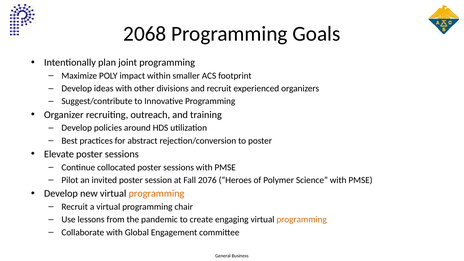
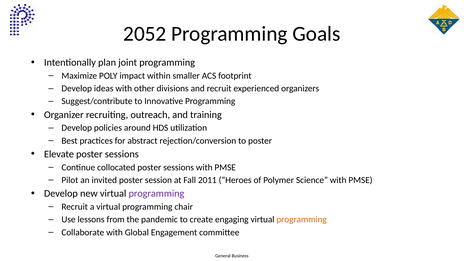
2068: 2068 -> 2052
2076: 2076 -> 2011
programming at (156, 194) colour: orange -> purple
